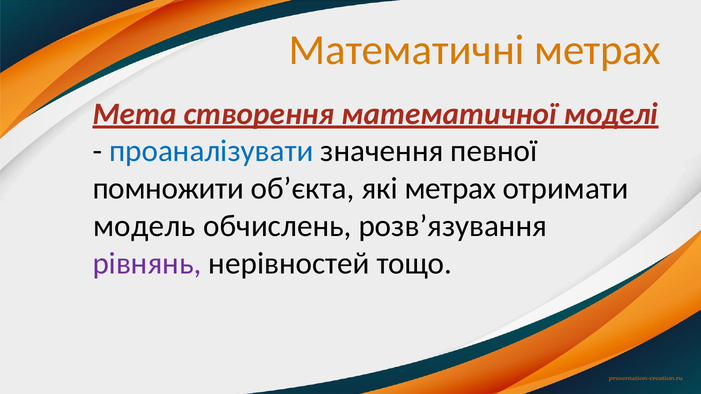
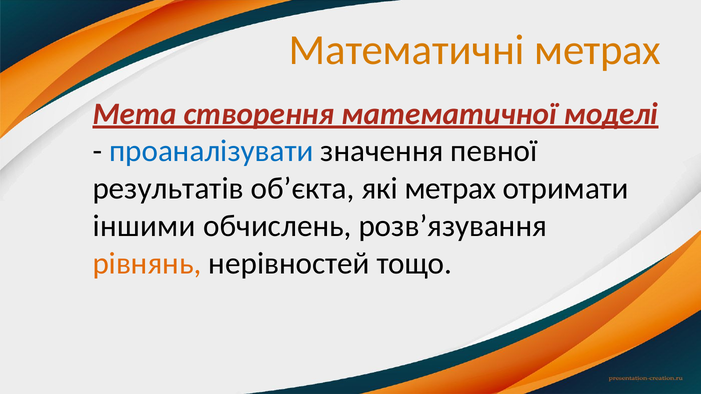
помножити: помножити -> результатів
модель: модель -> іншими
рівнянь colour: purple -> orange
